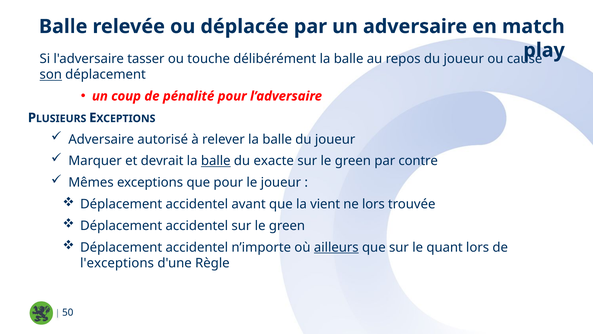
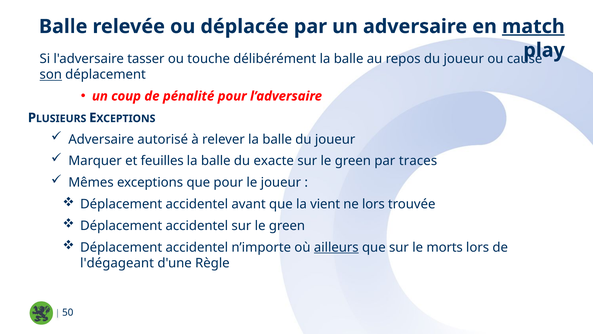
match underline: none -> present
devrait: devrait -> feuilles
balle at (216, 161) underline: present -> none
contre: contre -> traces
quant: quant -> morts
l'exceptions: l'exceptions -> l'dégageant
